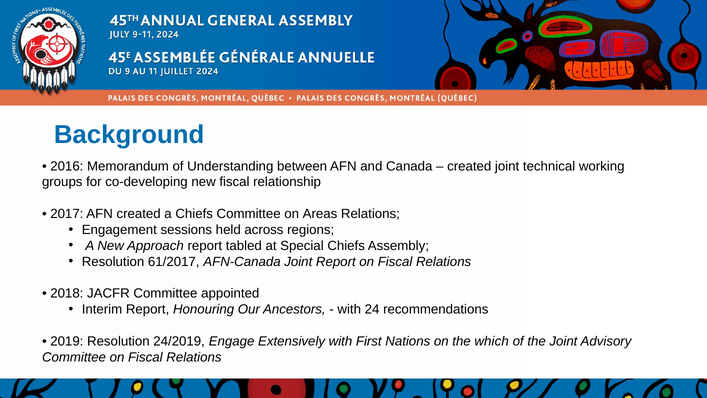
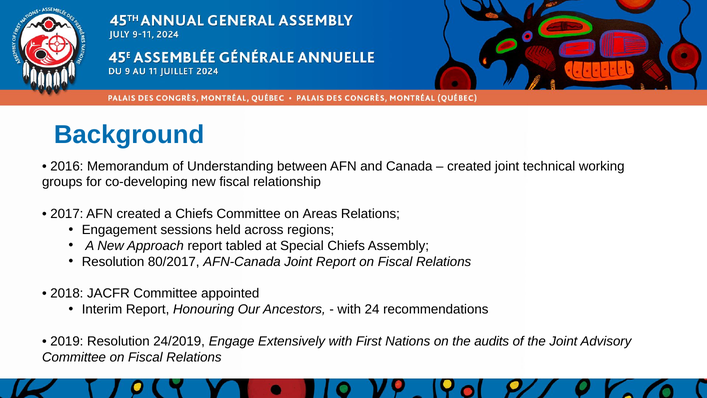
61/2017: 61/2017 -> 80/2017
which: which -> audits
